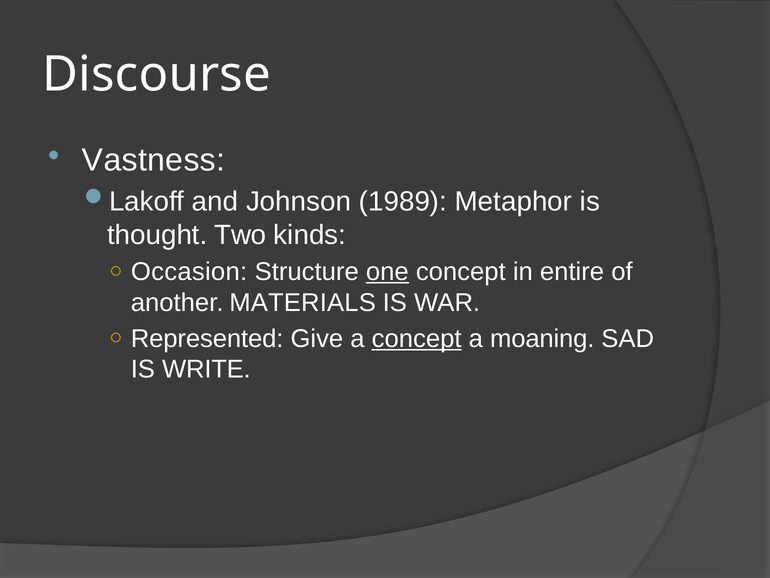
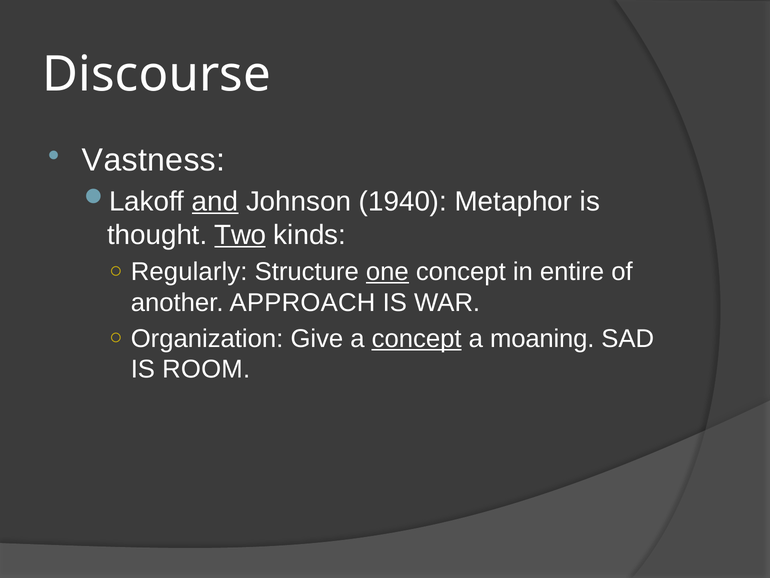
and underline: none -> present
1989: 1989 -> 1940
Two underline: none -> present
Occasion: Occasion -> Regularly
MATERIALS: MATERIALS -> APPROACH
Represented: Represented -> Organization
WRITE: WRITE -> ROOM
